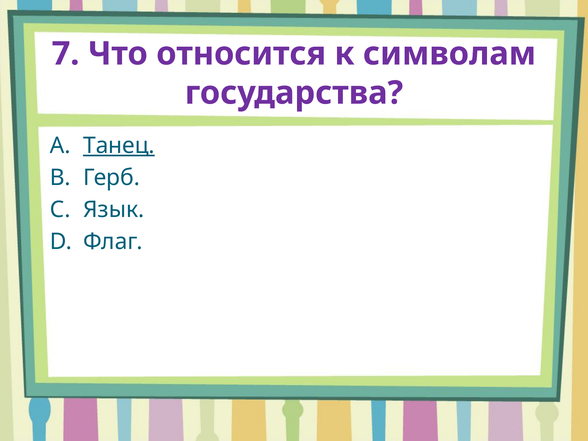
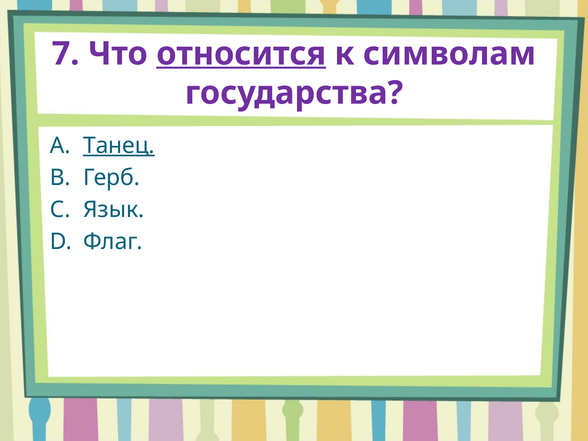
относится underline: none -> present
